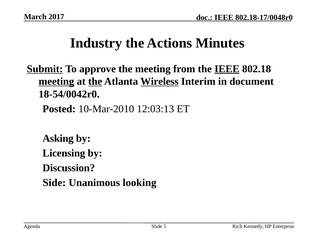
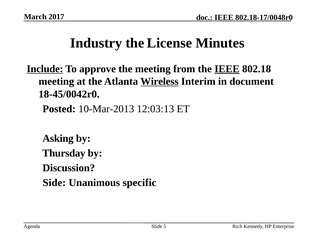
Actions: Actions -> License
Submit: Submit -> Include
meeting at (56, 82) underline: present -> none
the at (95, 82) underline: present -> none
18-54/0042r0: 18-54/0042r0 -> 18-45/0042r0
10-Mar-2010: 10-Mar-2010 -> 10-Mar-2013
Licensing: Licensing -> Thursday
looking: looking -> specific
